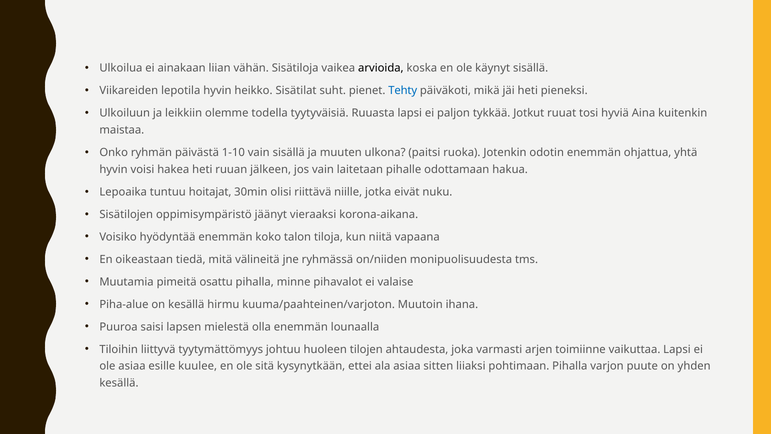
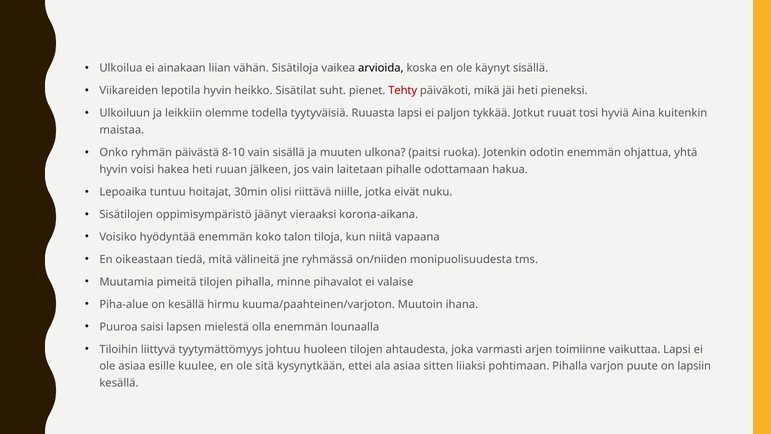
Tehty colour: blue -> red
1-10: 1-10 -> 8-10
pimeitä osattu: osattu -> tilojen
yhden: yhden -> lapsiin
